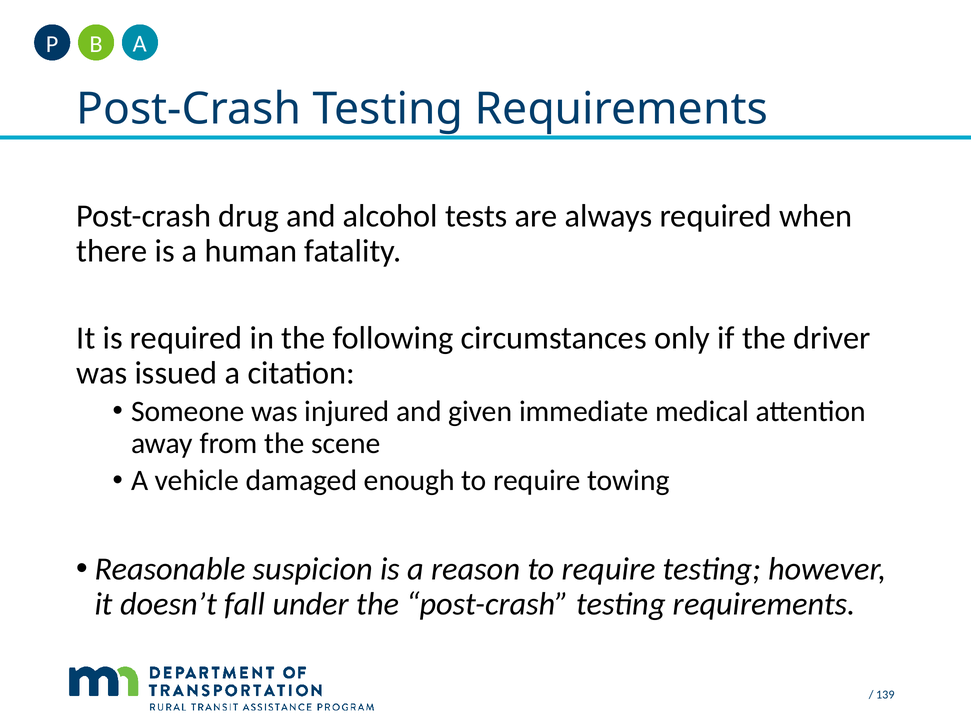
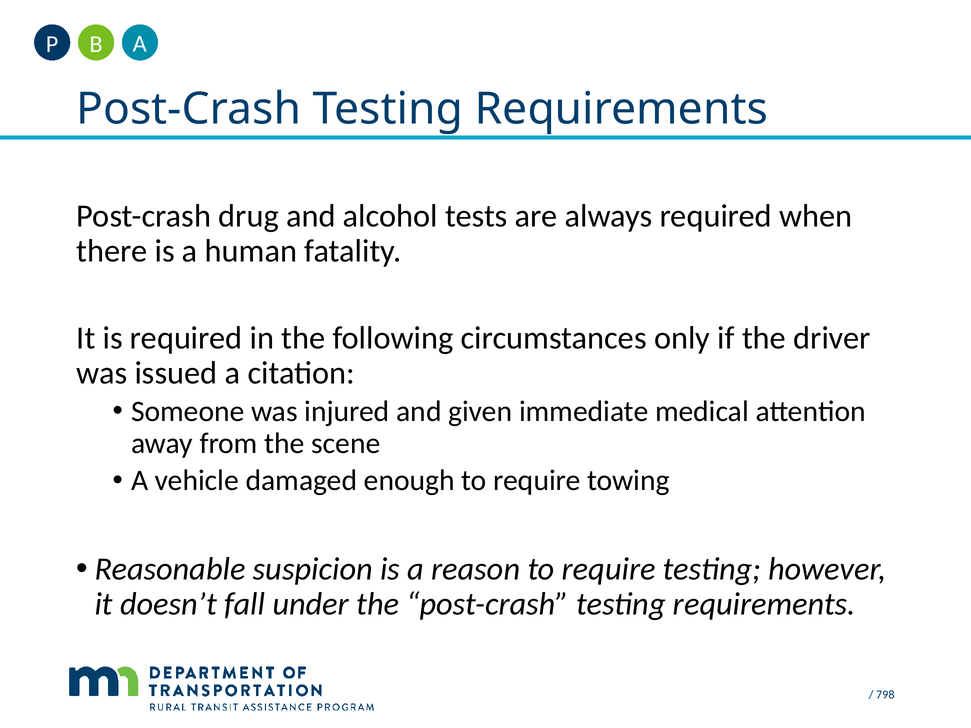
139: 139 -> 798
